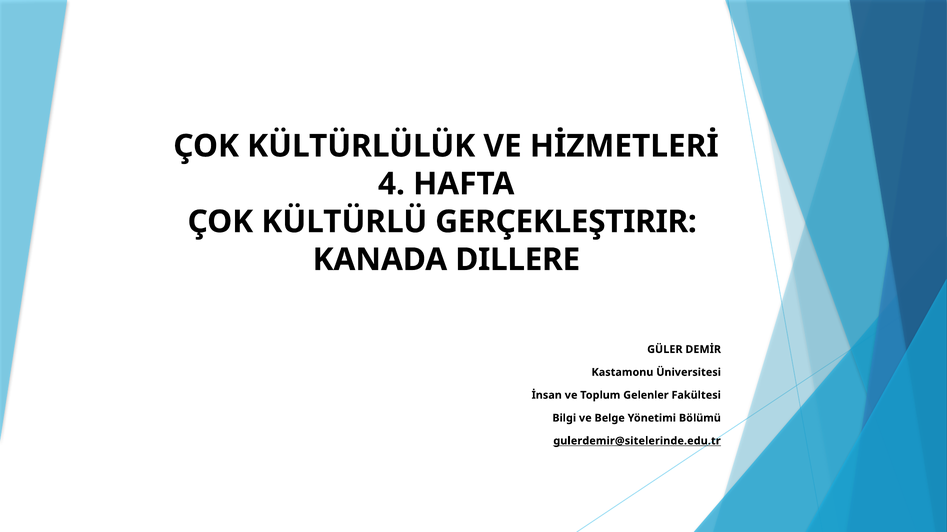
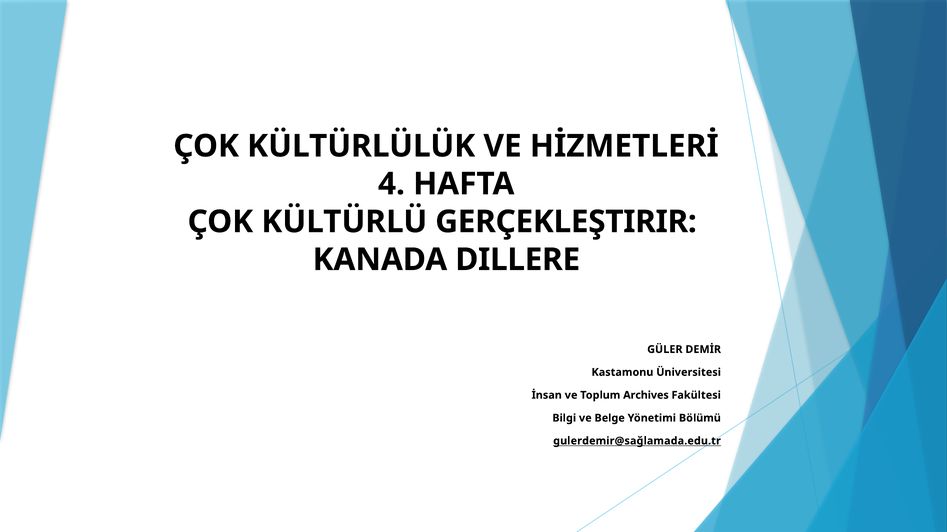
Gelenler: Gelenler -> Archives
gulerdemir@sitelerinde.edu.tr: gulerdemir@sitelerinde.edu.tr -> gulerdemir@sağlamada.edu.tr
